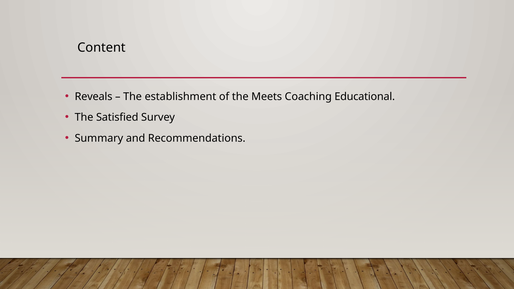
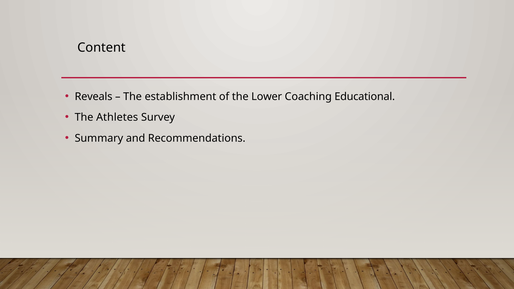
Meets: Meets -> Lower
Satisfied: Satisfied -> Athletes
